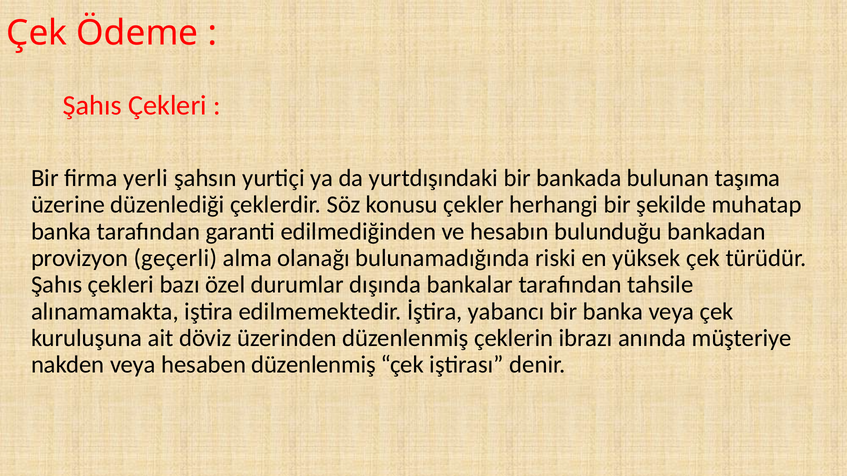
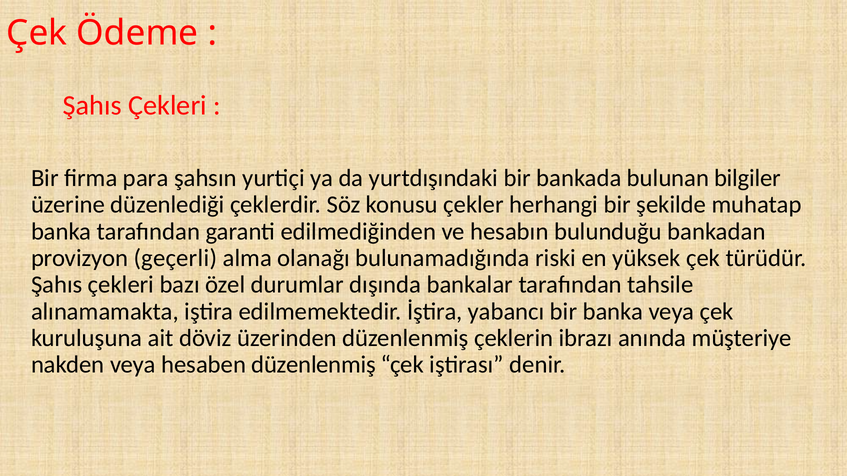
yerli: yerli -> para
taşıma: taşıma -> bilgiler
